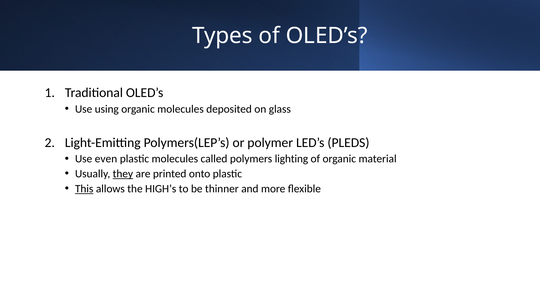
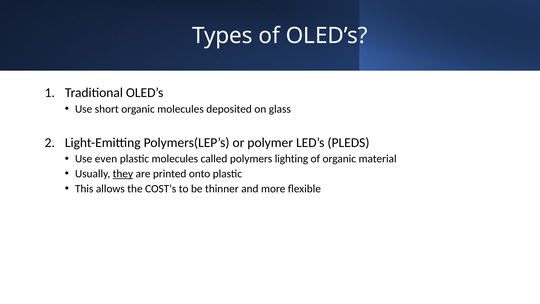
using: using -> short
This underline: present -> none
HIGH’s: HIGH’s -> COST’s
